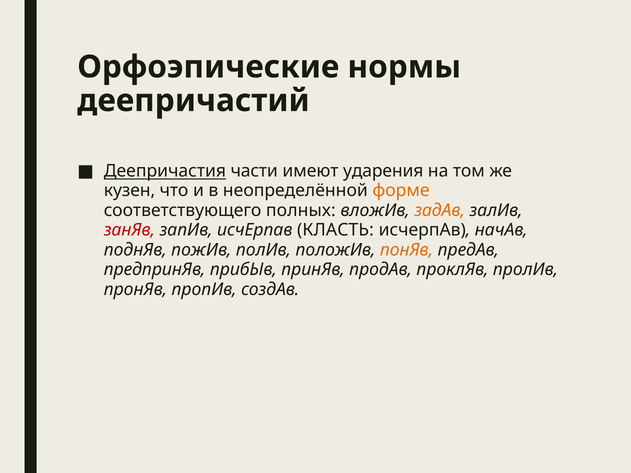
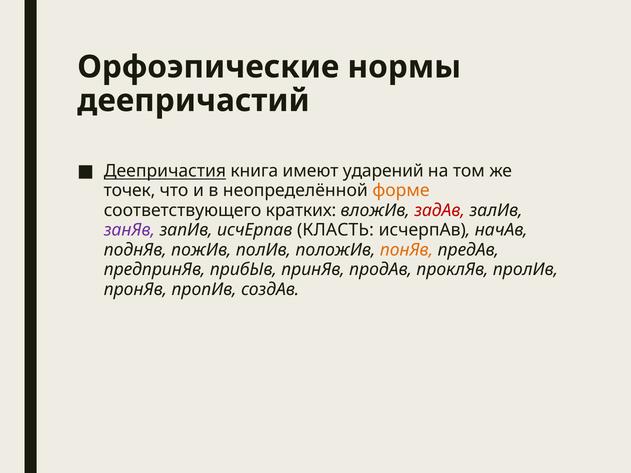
части: части -> книга
ударения: ударения -> ударений
кузен: кузен -> точек
полных: полных -> кратких
задАв colour: orange -> red
занЯв colour: red -> purple
